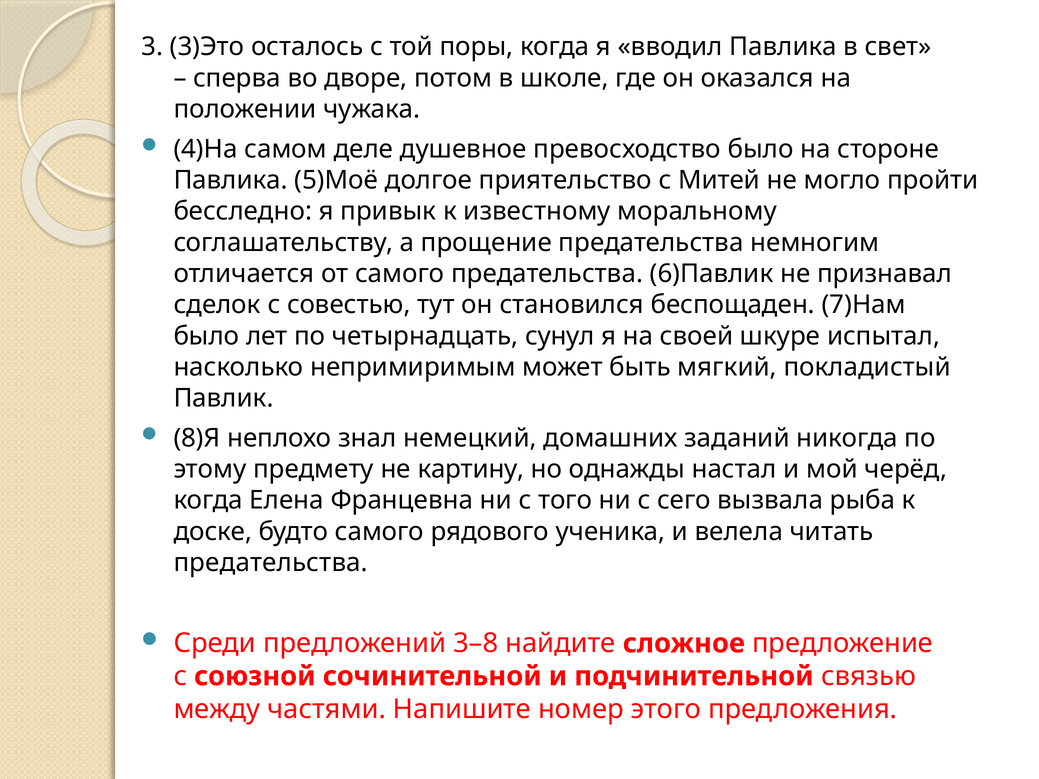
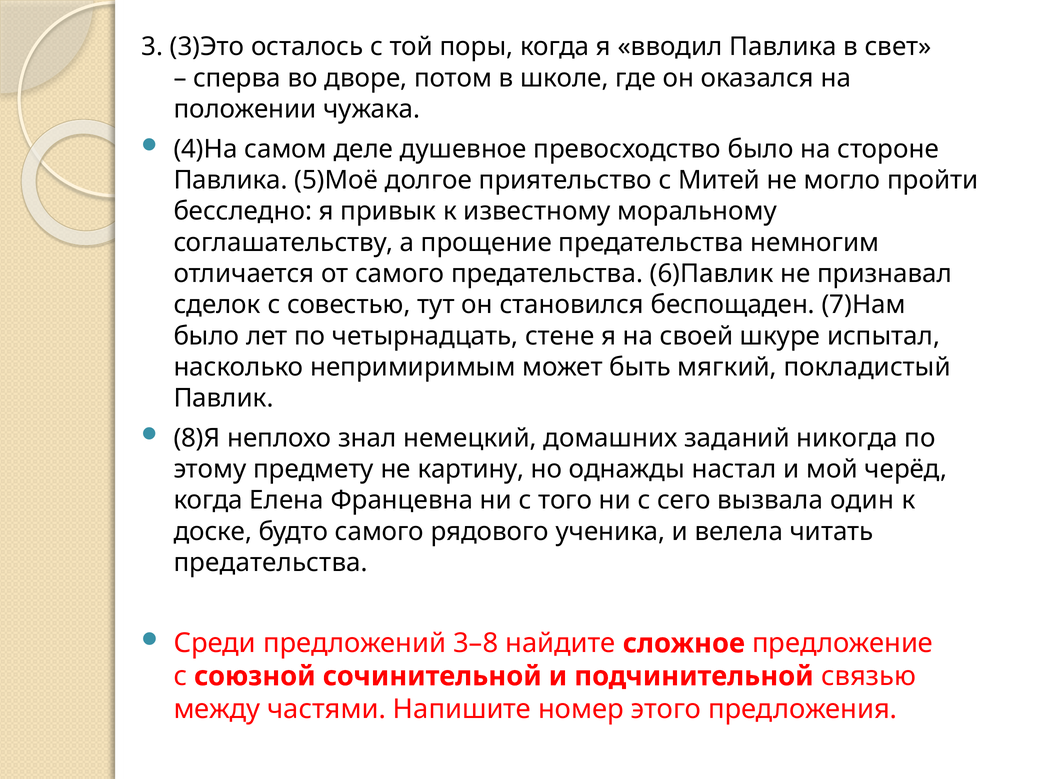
сунул: сунул -> стене
рыба: рыба -> один
